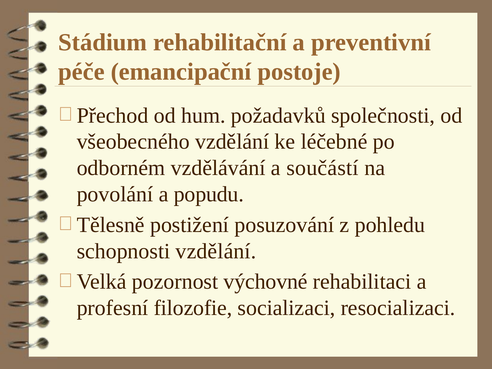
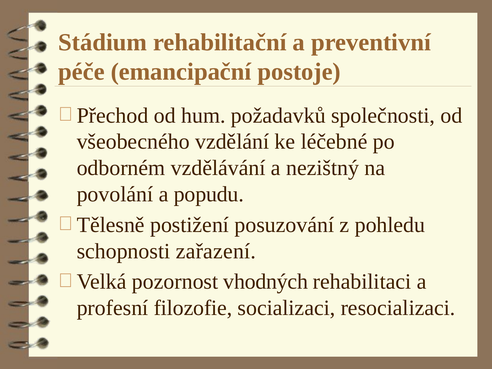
součástí: součástí -> nezištný
schopnosti vzdělání: vzdělání -> zařazení
výchovné: výchovné -> vhodných
